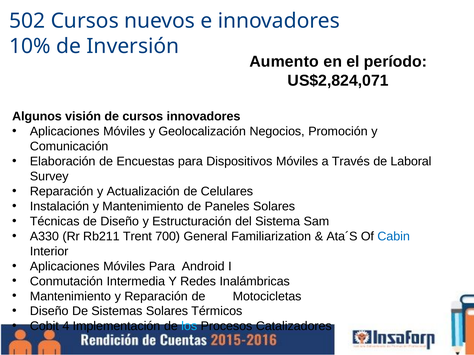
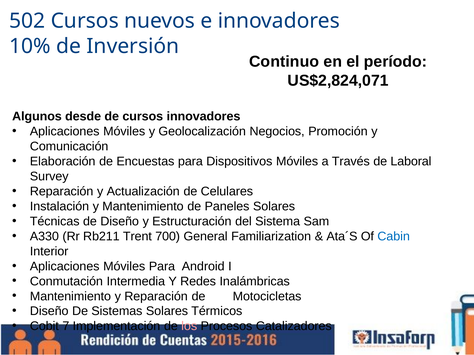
Aumento: Aumento -> Continuo
visión: visión -> desde
4: 4 -> 7
los colour: light blue -> pink
